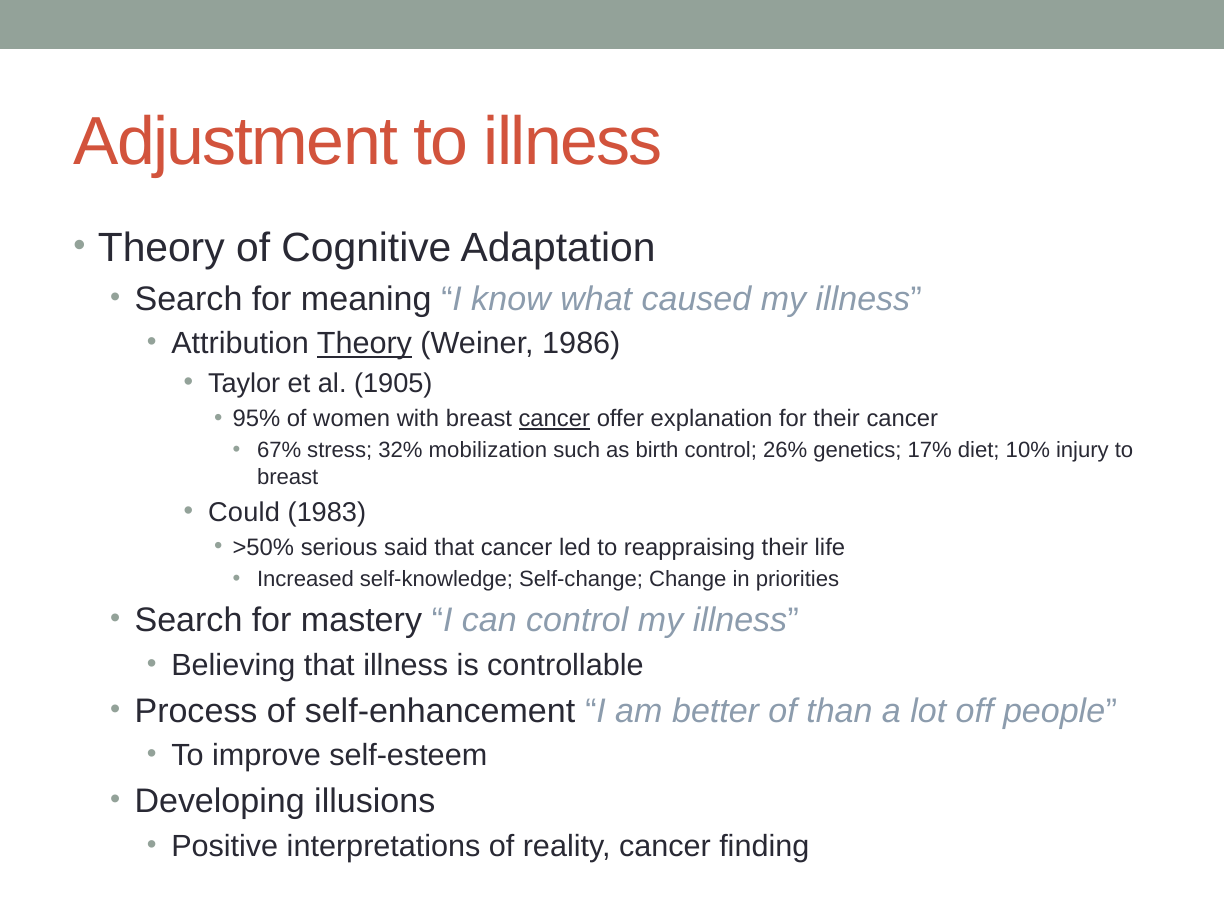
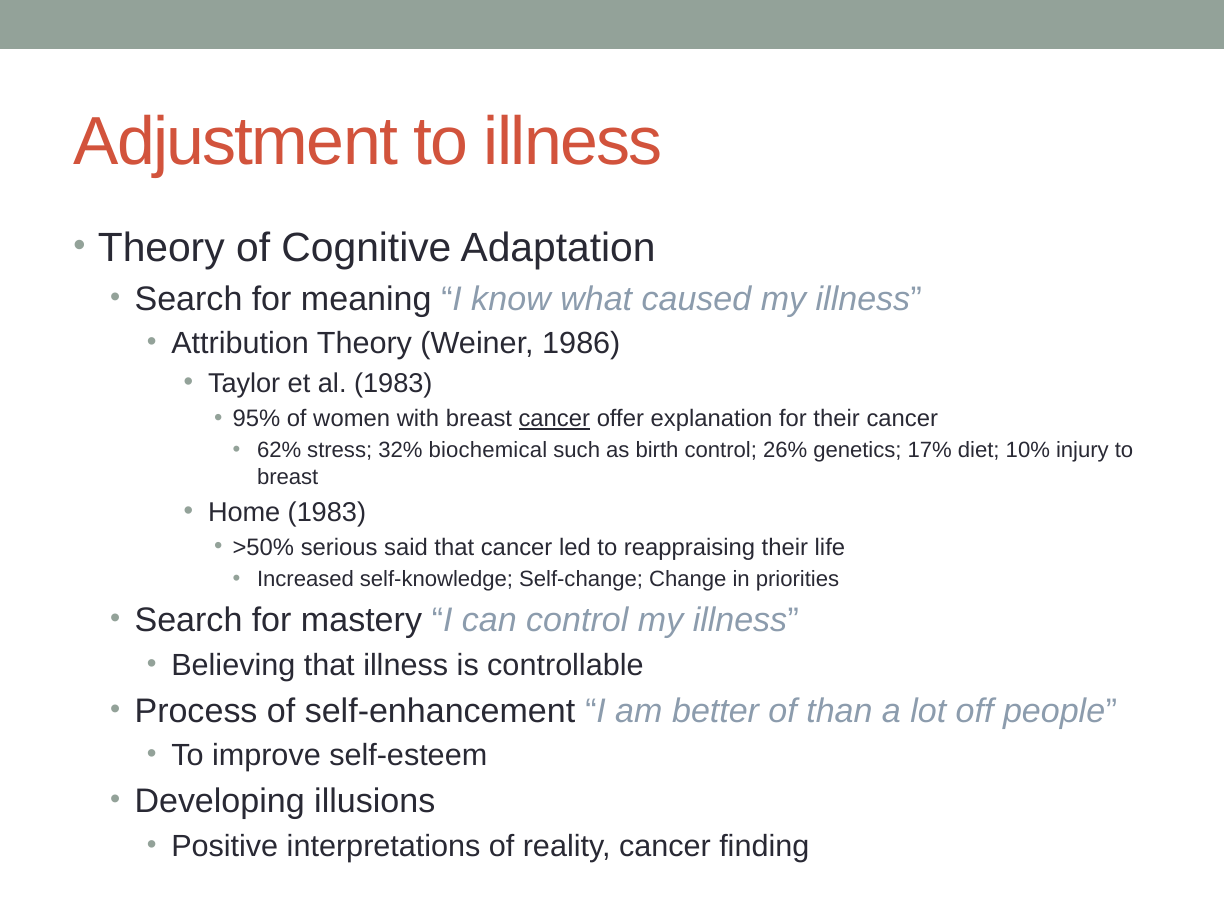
Theory at (364, 344) underline: present -> none
al 1905: 1905 -> 1983
67%: 67% -> 62%
mobilization: mobilization -> biochemical
Could: Could -> Home
